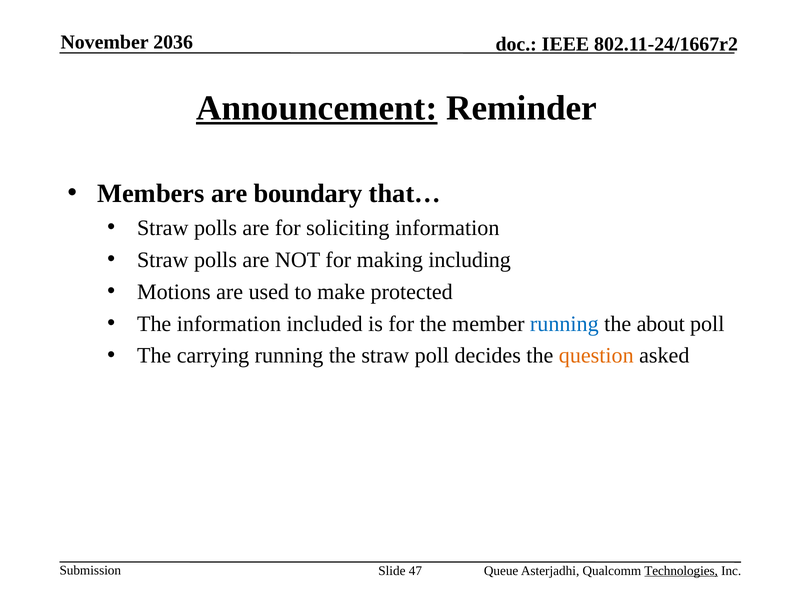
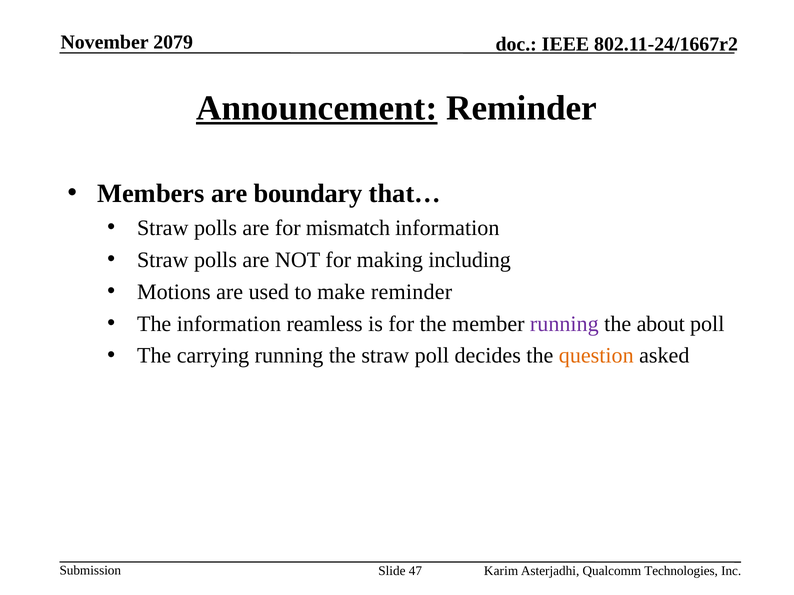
2036: 2036 -> 2079
soliciting: soliciting -> mismatch
make protected: protected -> reminder
included: included -> reamless
running at (564, 324) colour: blue -> purple
Queue: Queue -> Karim
Technologies underline: present -> none
